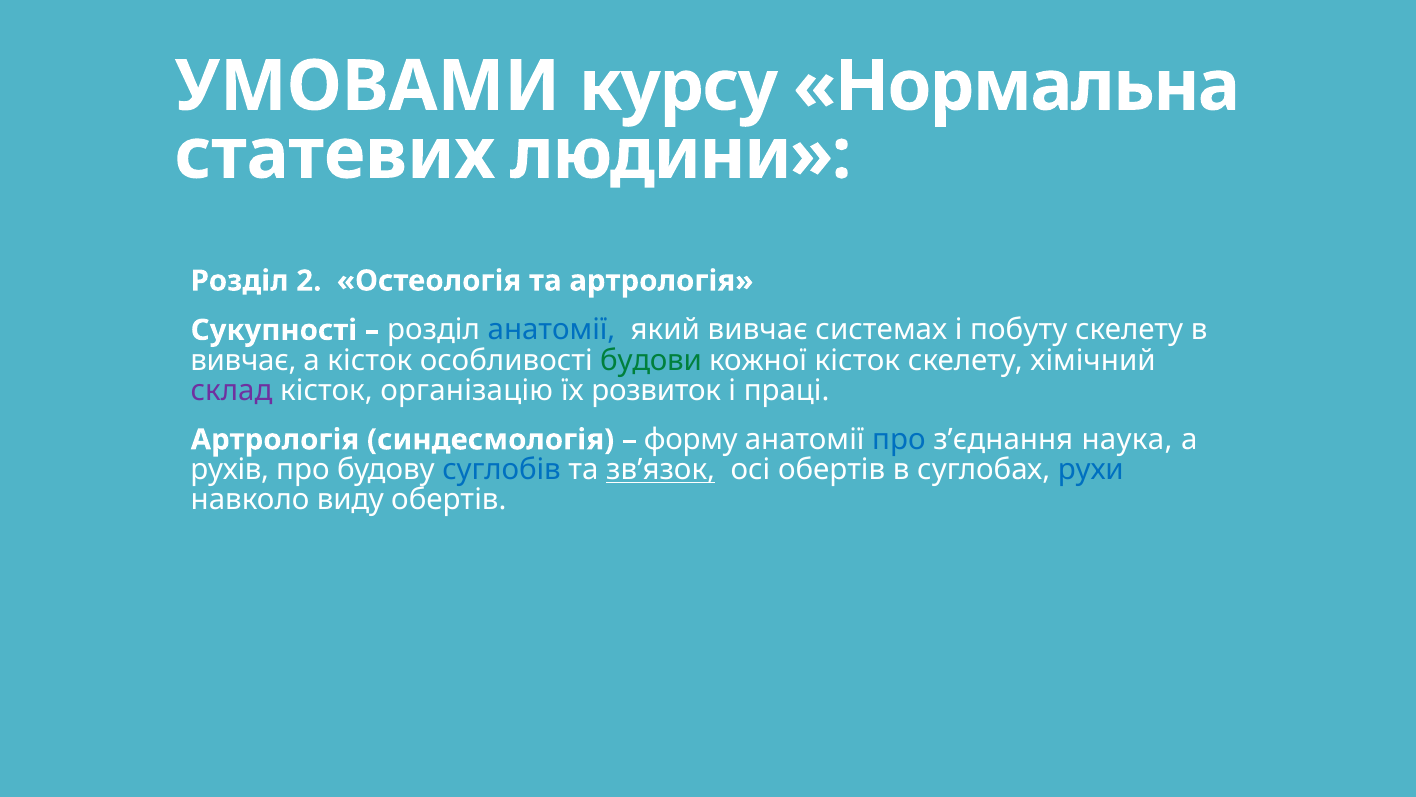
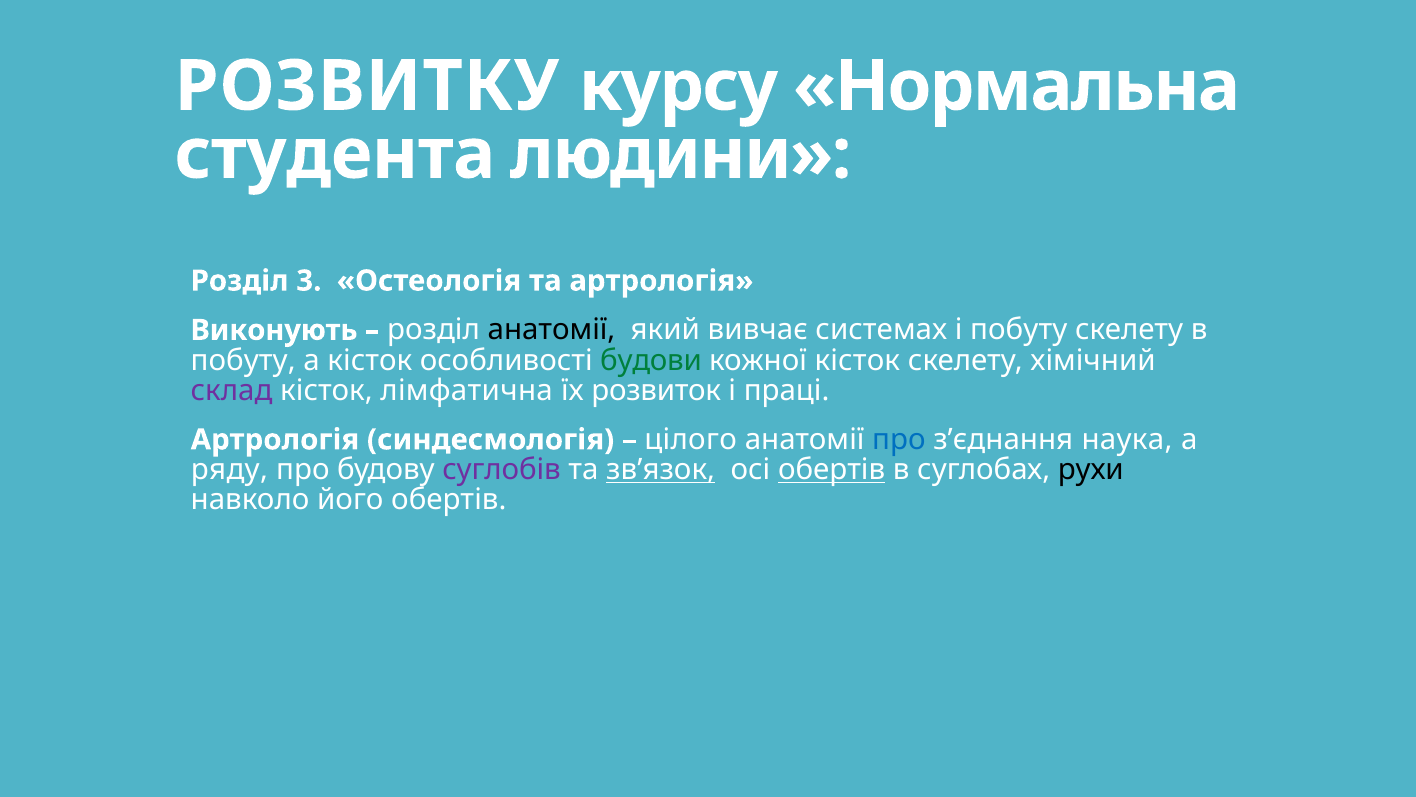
УМОВАМИ: УМОВАМИ -> РОЗВИТКУ
статевих: статевих -> студента
2: 2 -> 3
Сукупності: Сукупності -> Виконують
анатомії at (552, 330) colour: blue -> black
вивчає at (243, 360): вивчає -> побуту
організацію: організацію -> лімфатична
форму: форму -> цілого
рухів: рухів -> ряду
суглобів colour: blue -> purple
обертів at (832, 470) underline: none -> present
рухи colour: blue -> black
виду: виду -> його
